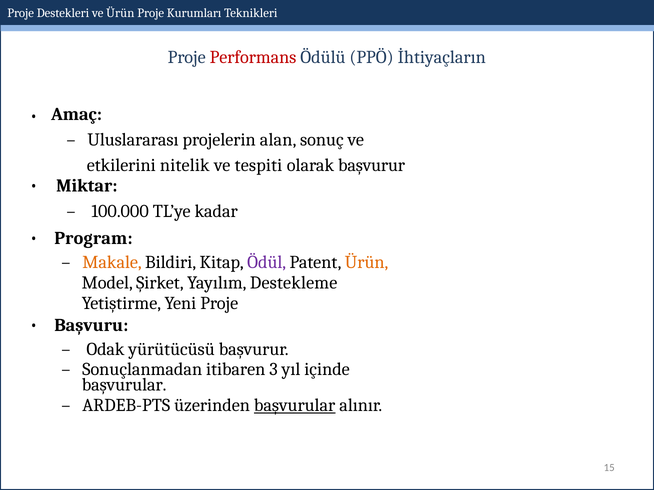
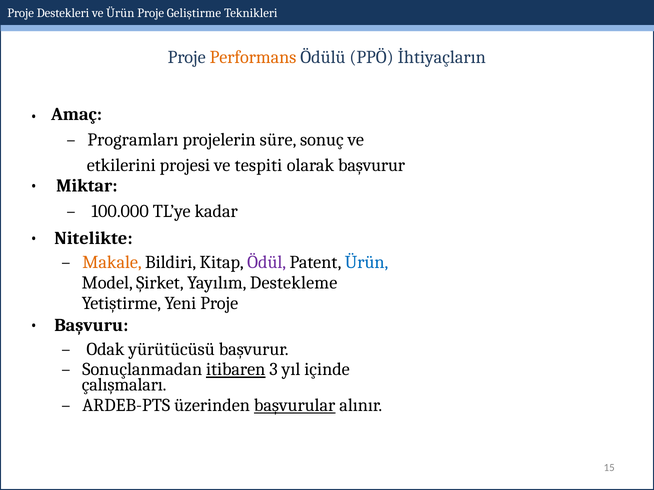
Kurumları: Kurumları -> Geliştirme
Performans colour: red -> orange
Uluslararası: Uluslararası -> Programları
alan: alan -> süre
nitelik: nitelik -> projesi
Program: Program -> Nitelikte
Ürün at (367, 263) colour: orange -> blue
itibaren underline: none -> present
başvurular at (124, 385): başvurular -> çalışmaları
